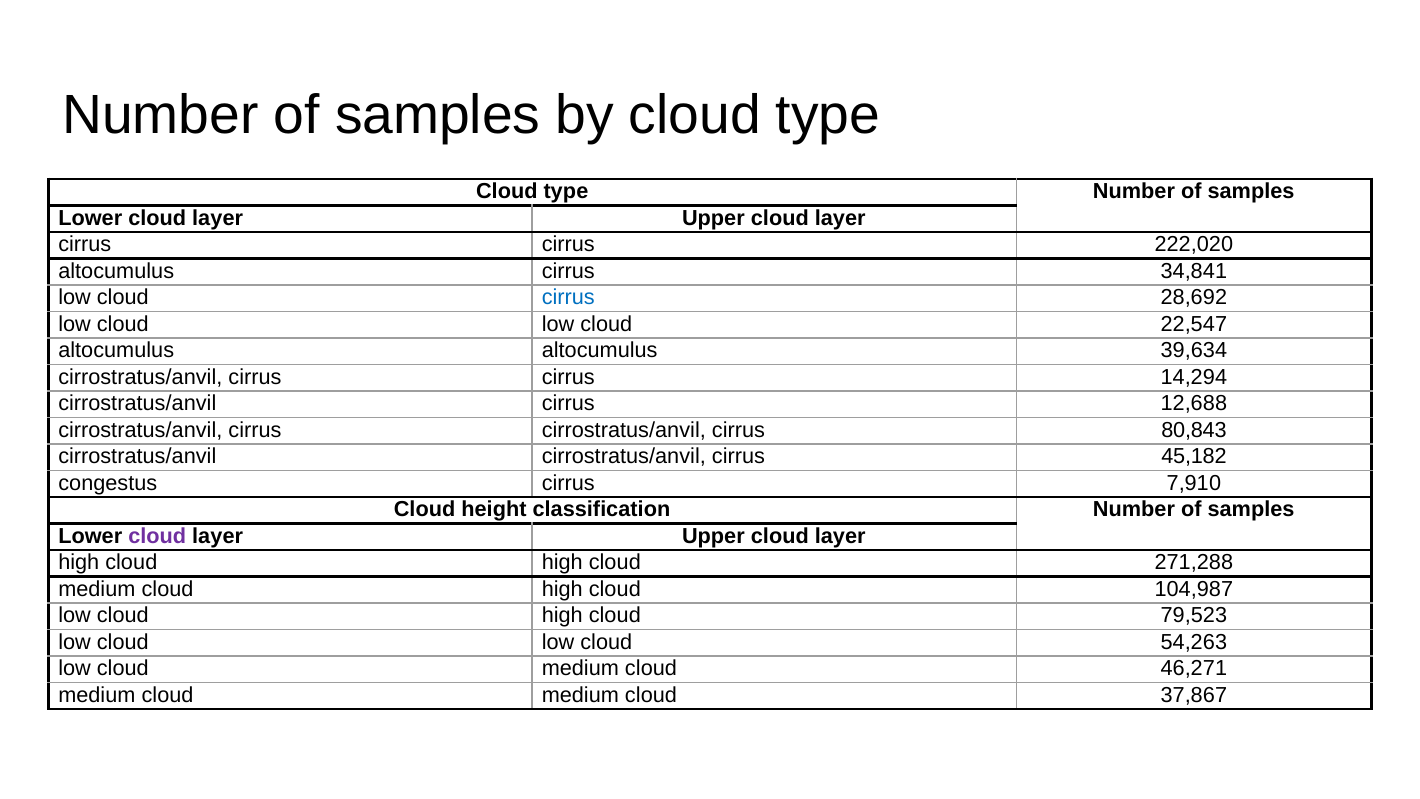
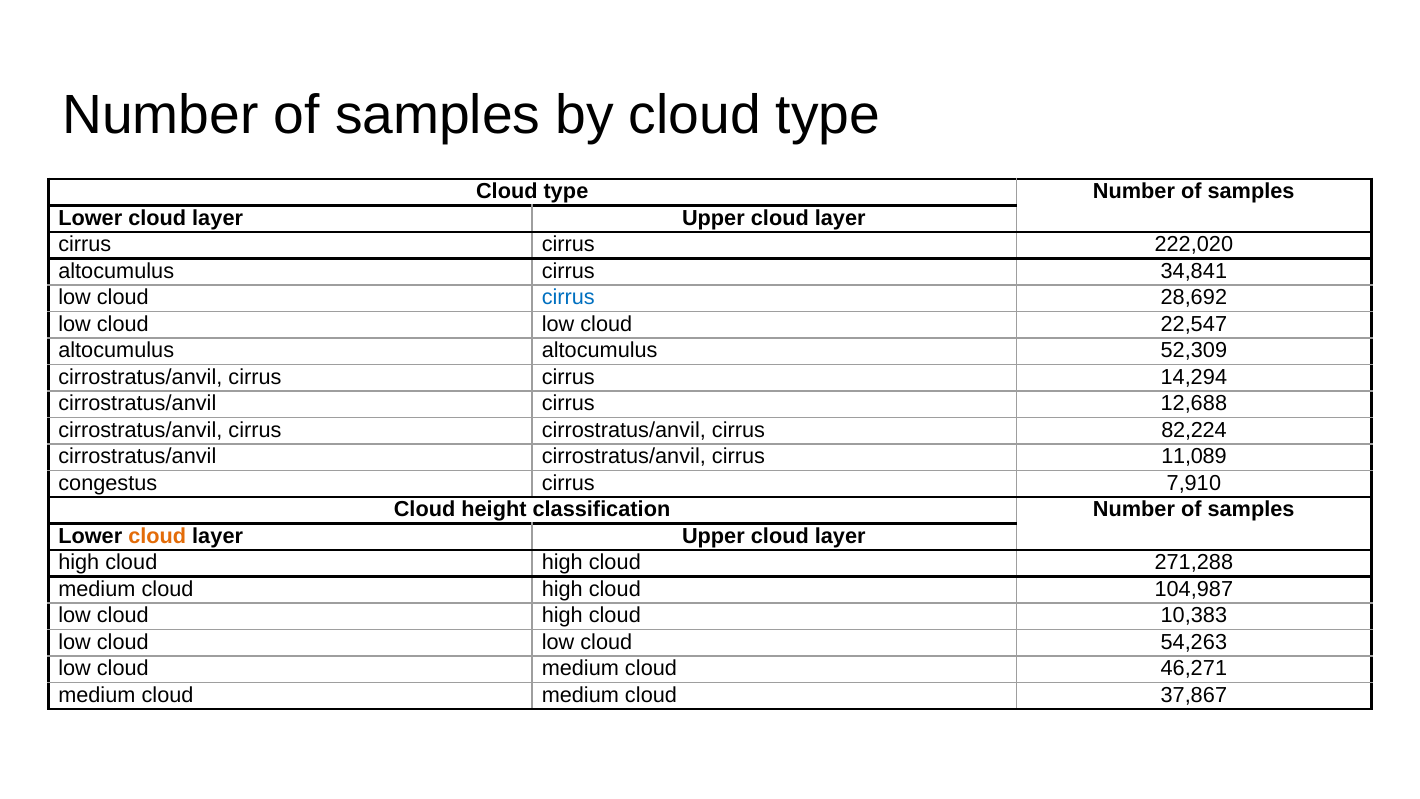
39,634: 39,634 -> 52,309
80,843: 80,843 -> 82,224
45,182: 45,182 -> 11,089
cloud at (157, 536) colour: purple -> orange
79,523: 79,523 -> 10,383
